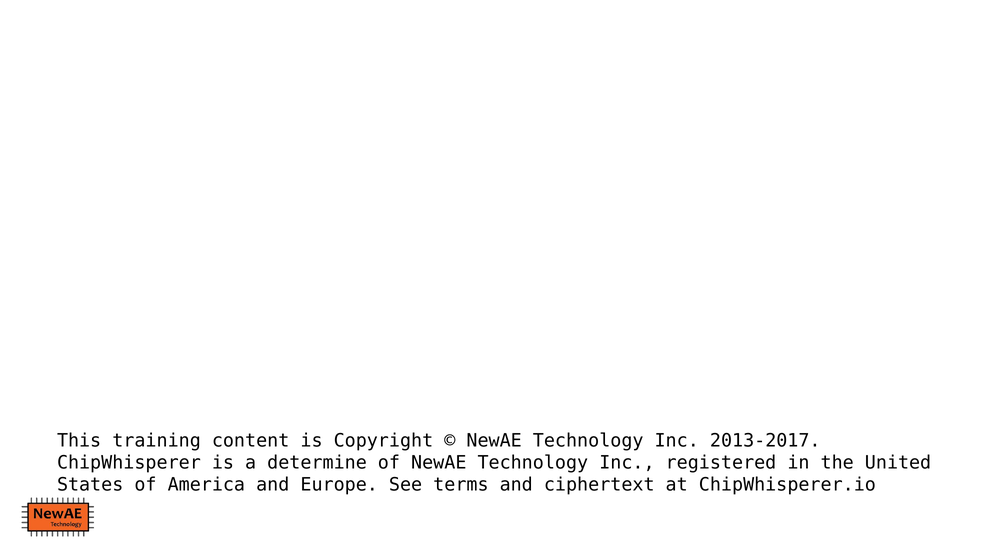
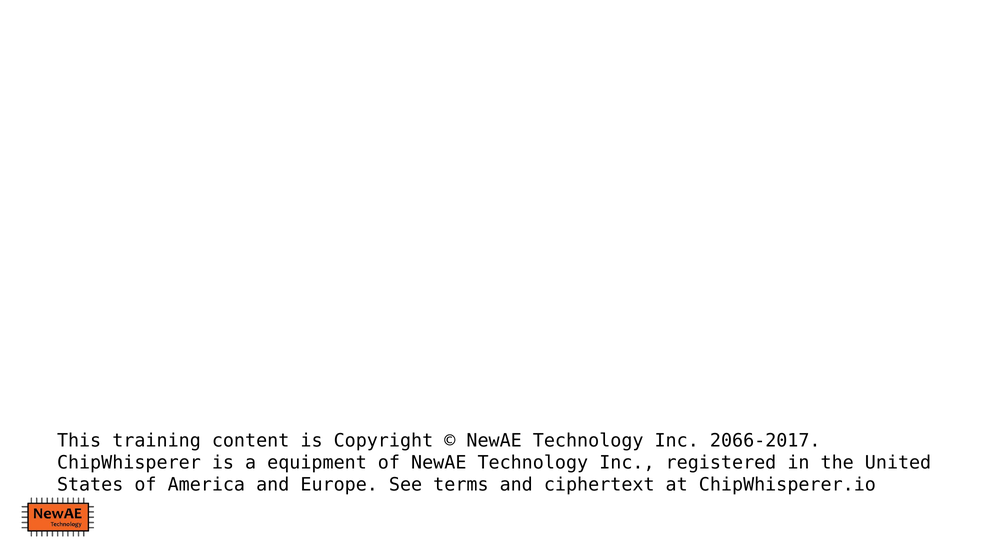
2013-2017: 2013-2017 -> 2066-2017
determine: determine -> equipment
